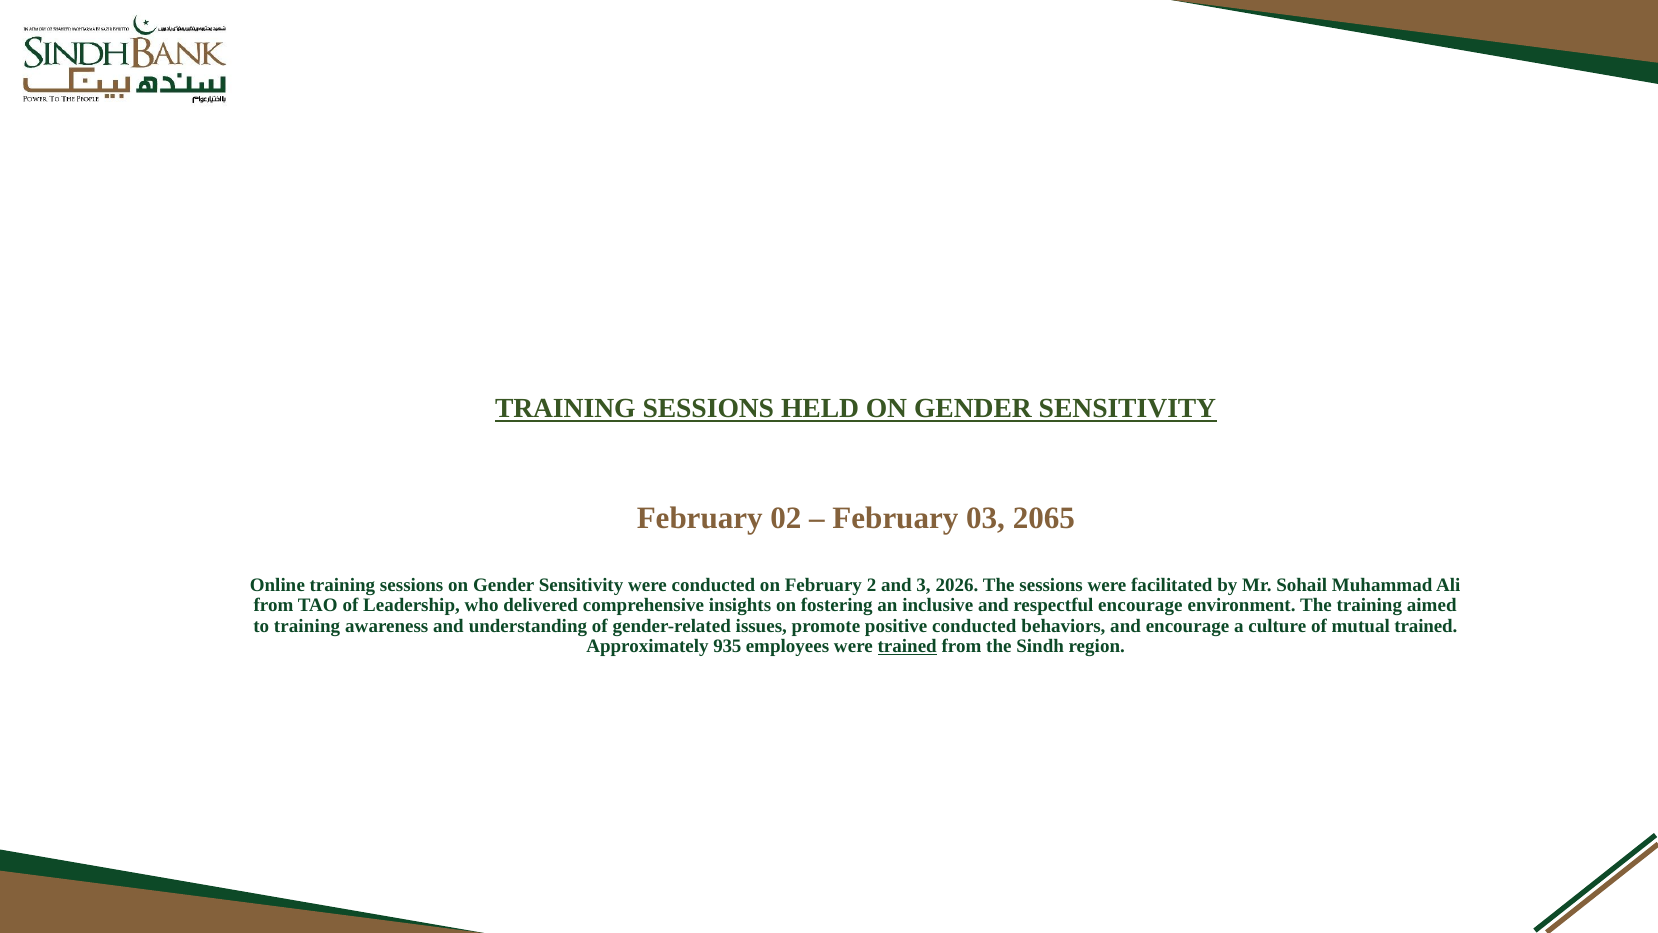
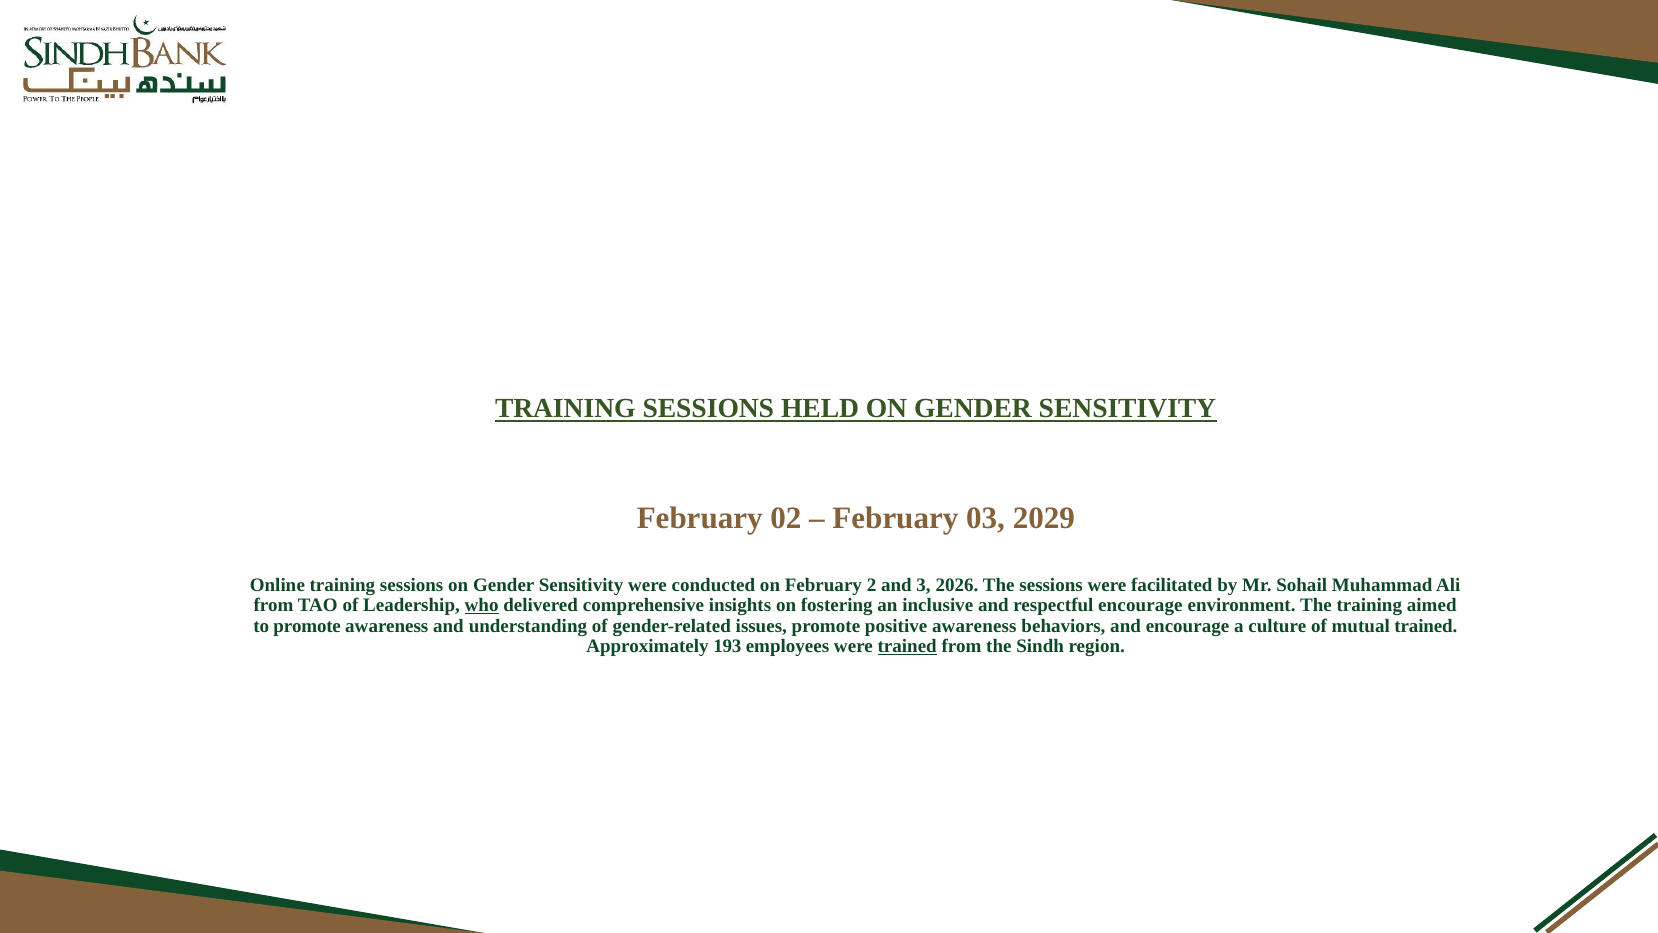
2065: 2065 -> 2029
who underline: none -> present
to training: training -> promote
positive conducted: conducted -> awareness
935: 935 -> 193
